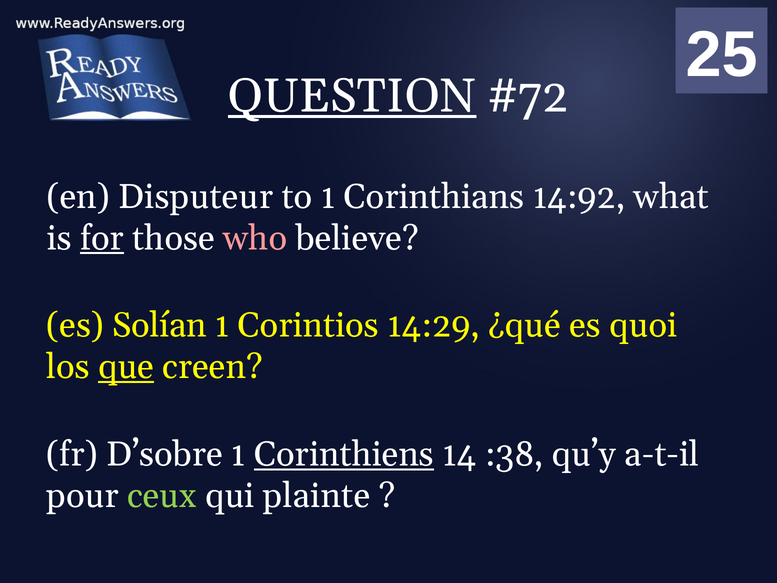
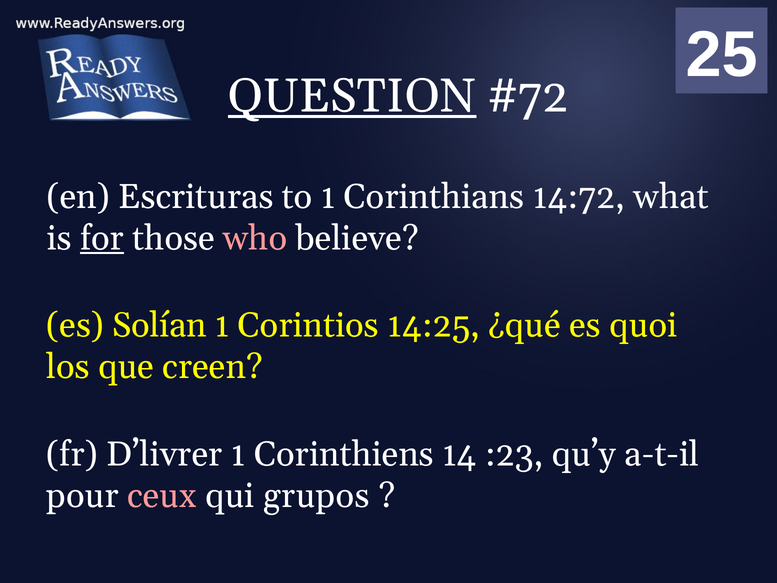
Disputeur: Disputeur -> Escrituras
14:92: 14:92 -> 14:72
14:29: 14:29 -> 14:25
que underline: present -> none
D’sobre: D’sobre -> D’livrer
Corinthiens underline: present -> none
:38: :38 -> :23
ceux colour: light green -> pink
plainte: plainte -> grupos
